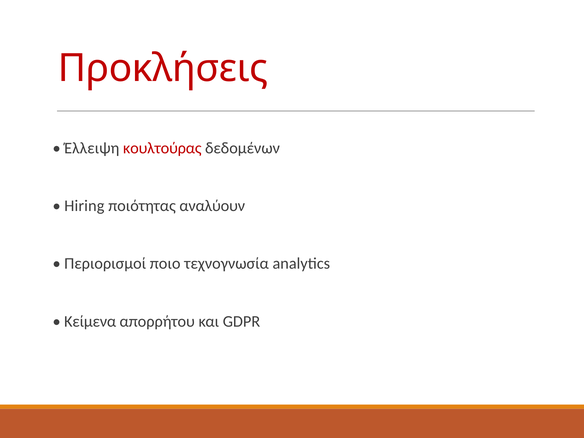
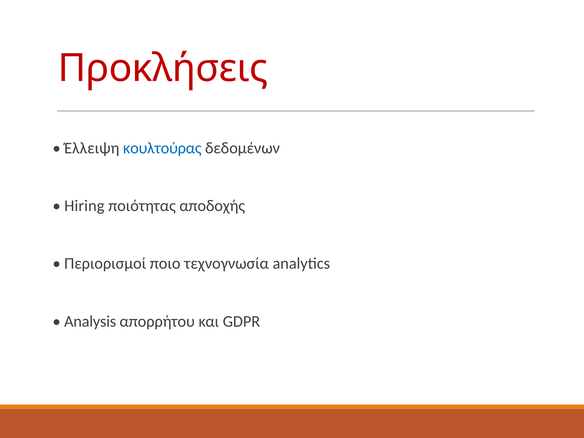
κουλτούρας colour: red -> blue
αναλύουν: αναλύουν -> αποδοχής
Κείμενα: Κείμενα -> Analysis
